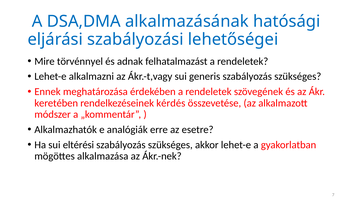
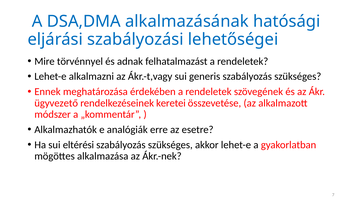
keretében: keretében -> ügyvezető
kérdés: kérdés -> keretei
